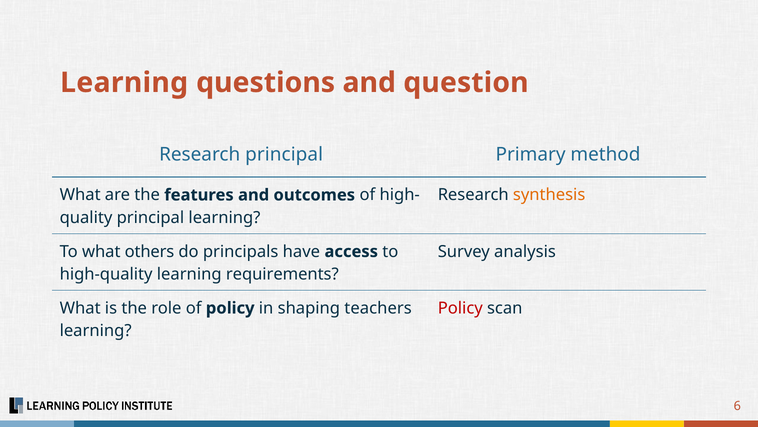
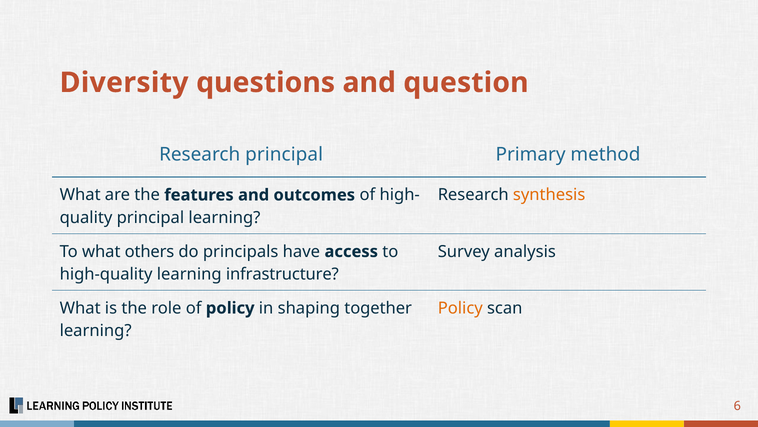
Learning at (124, 82): Learning -> Diversity
requirements: requirements -> infrastructure
teachers: teachers -> together
Policy at (460, 308) colour: red -> orange
